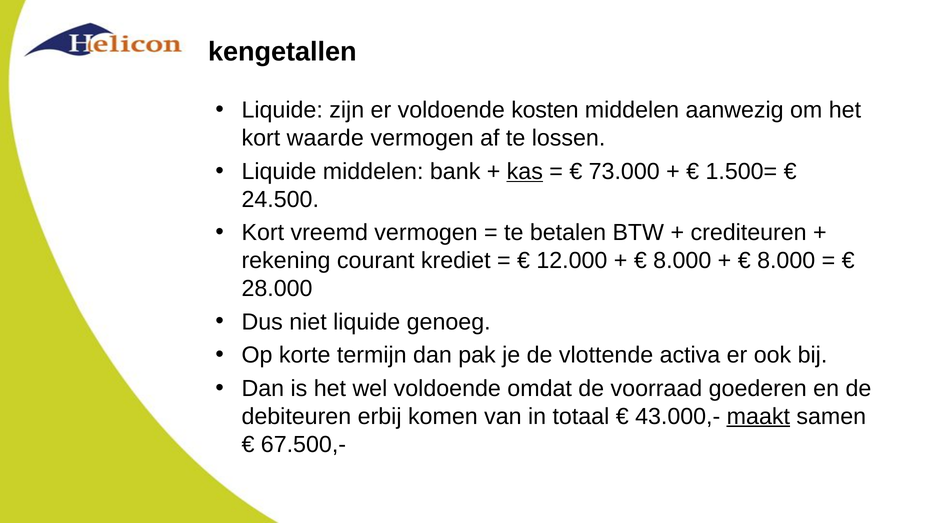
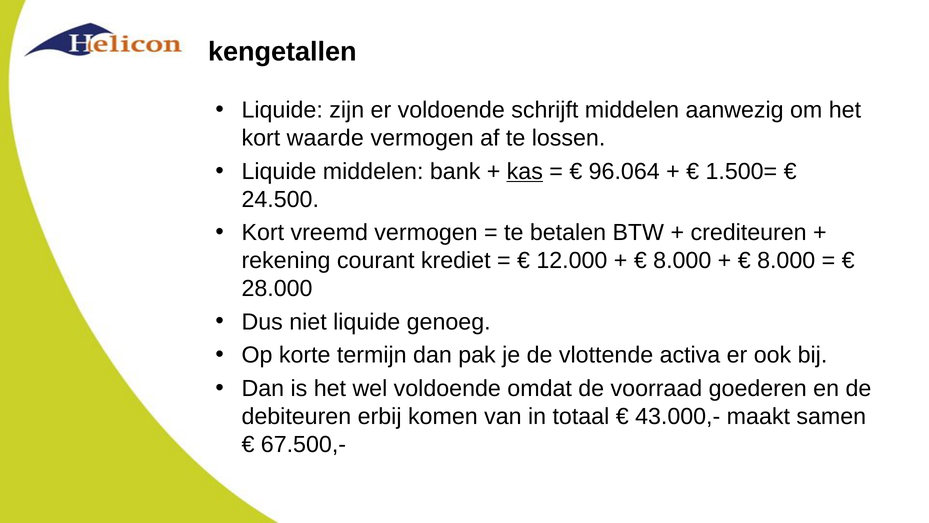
kosten: kosten -> schrijft
73.000: 73.000 -> 96.064
maakt underline: present -> none
